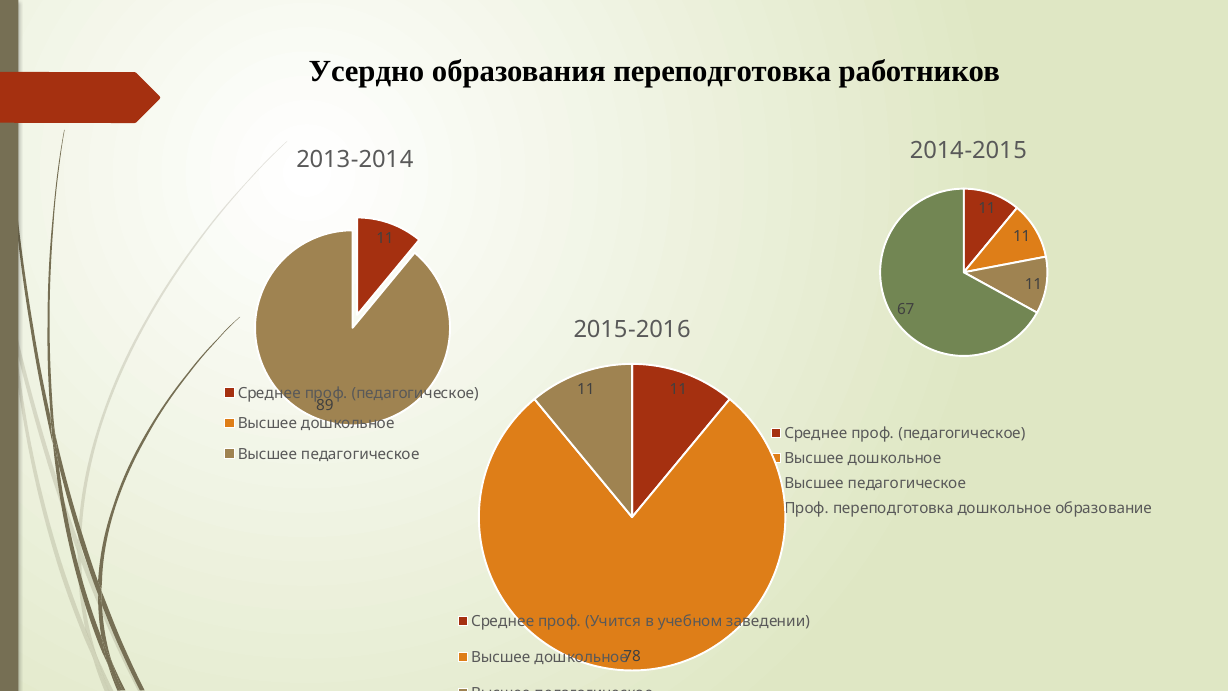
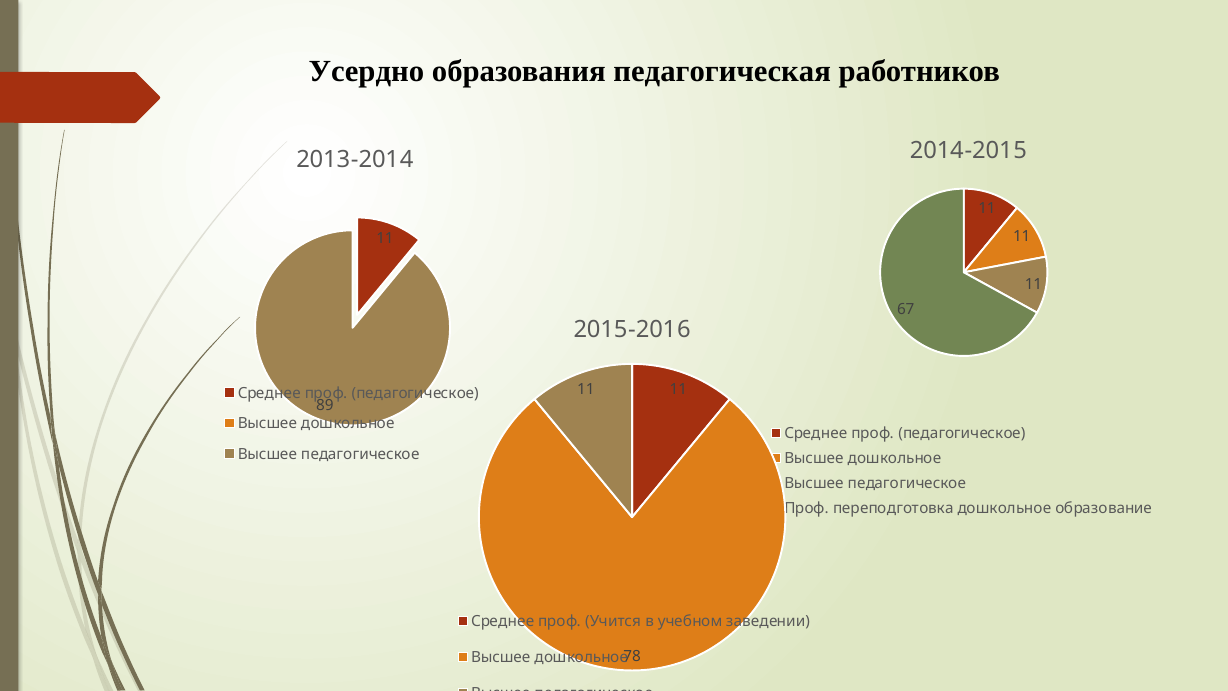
образования переподготовка: переподготовка -> педагогическая
